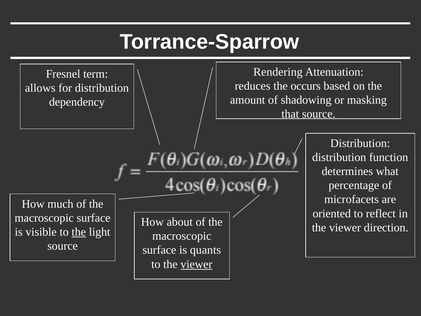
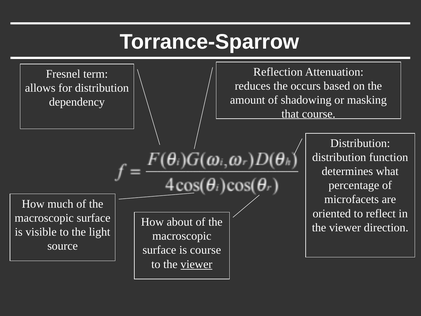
Rendering: Rendering -> Reflection
that source: source -> course
the at (79, 232) underline: present -> none
is quants: quants -> course
